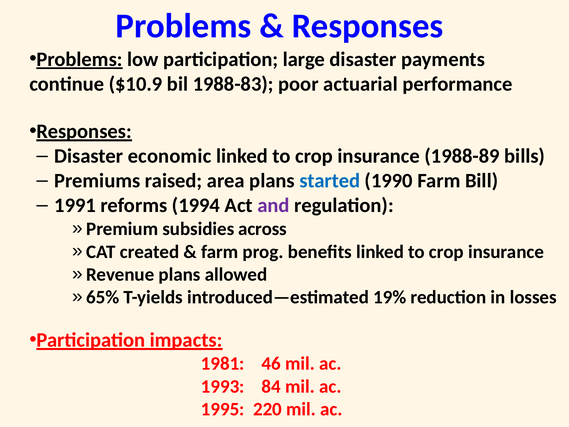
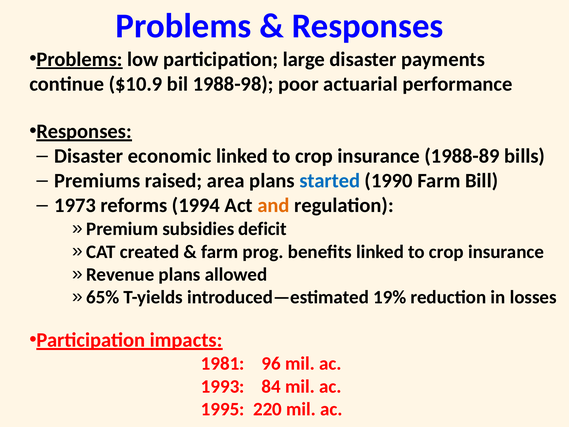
1988-83: 1988-83 -> 1988-98
1991: 1991 -> 1973
and colour: purple -> orange
across: across -> deficit
46: 46 -> 96
